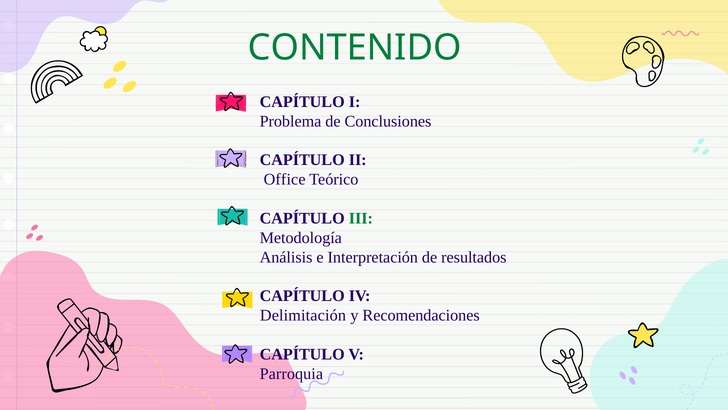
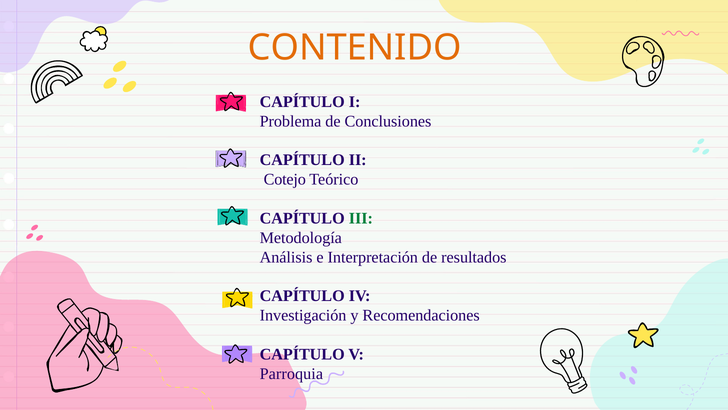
CONTENIDO colour: green -> orange
Office: Office -> Cotejo
Delimitación: Delimitación -> Investigación
